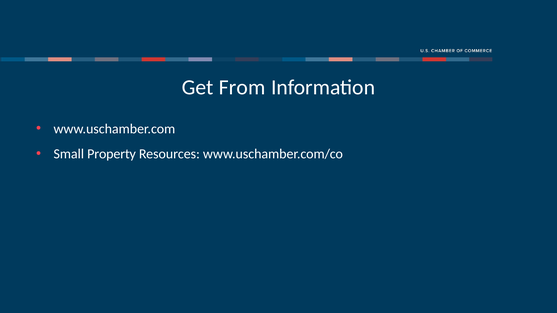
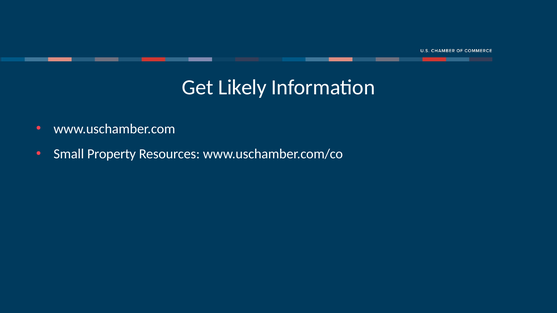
From: From -> Likely
